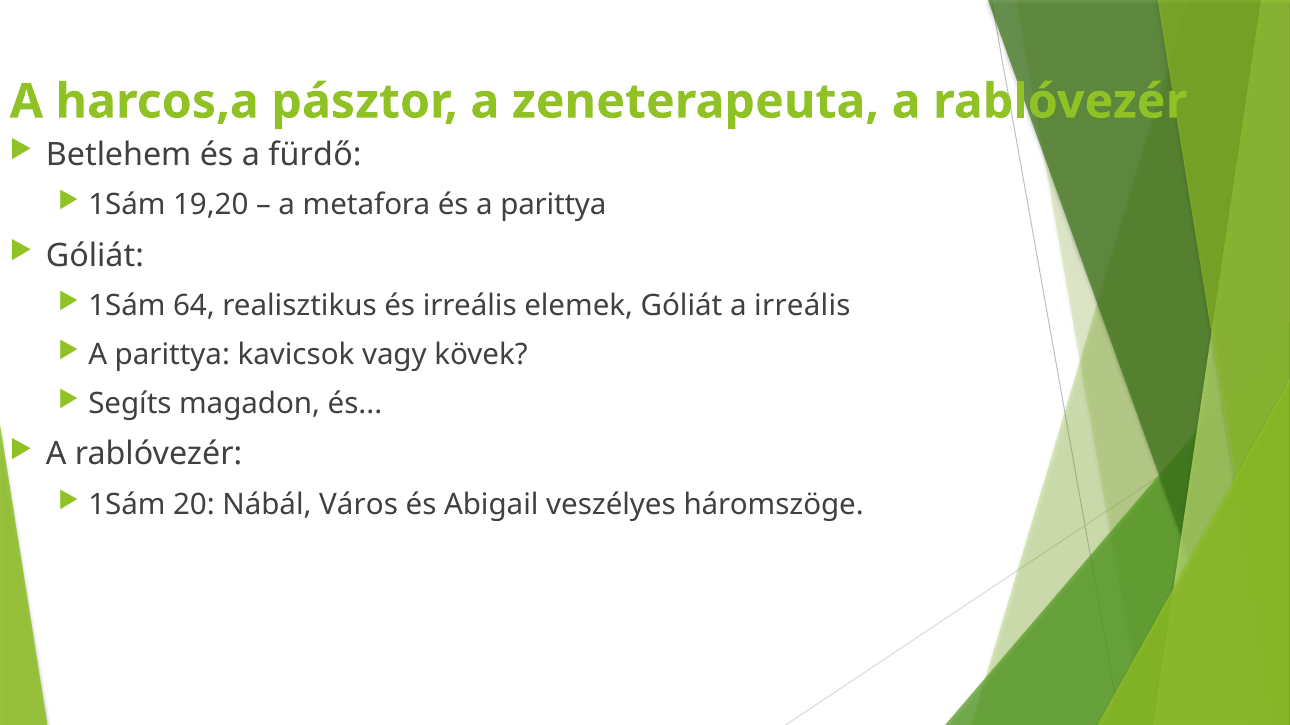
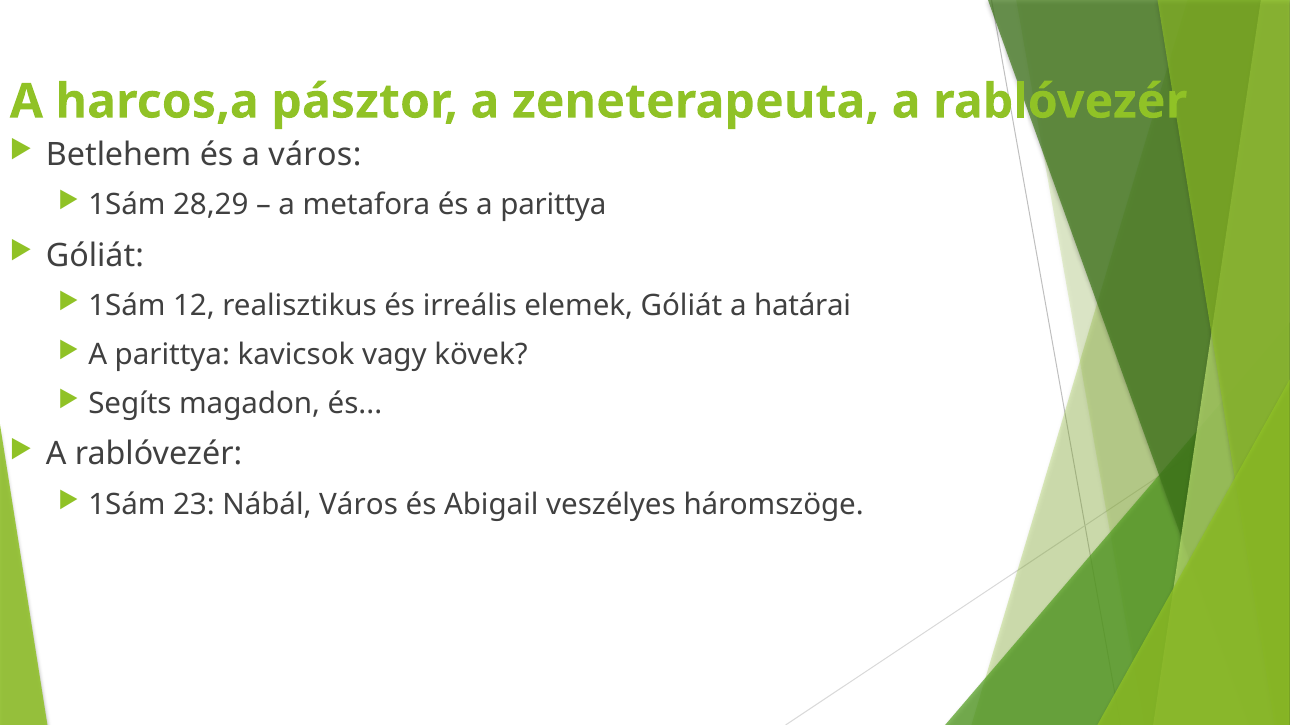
a fürdő: fürdő -> város
19,20: 19,20 -> 28,29
64: 64 -> 12
a irreális: irreális -> határai
20: 20 -> 23
